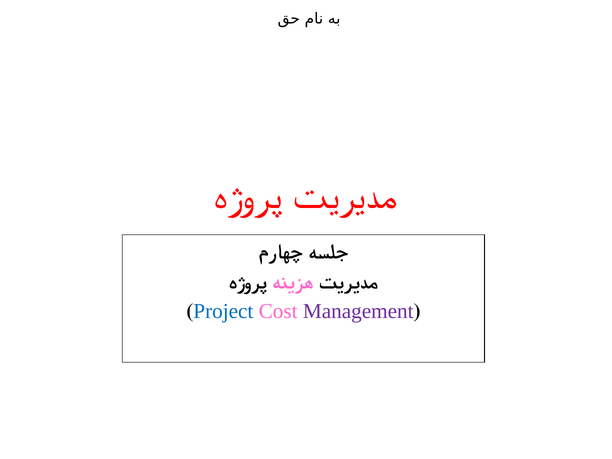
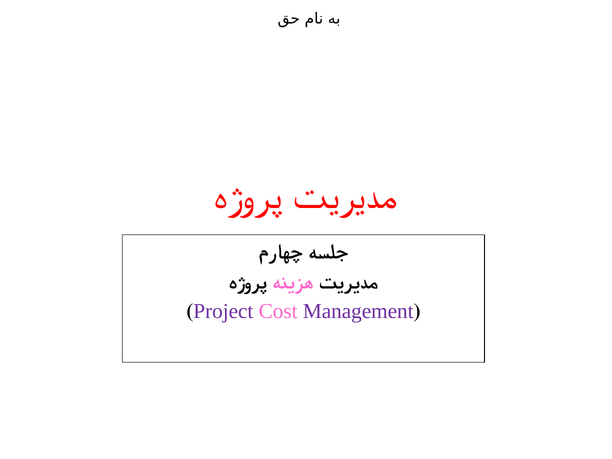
Project colour: blue -> purple
